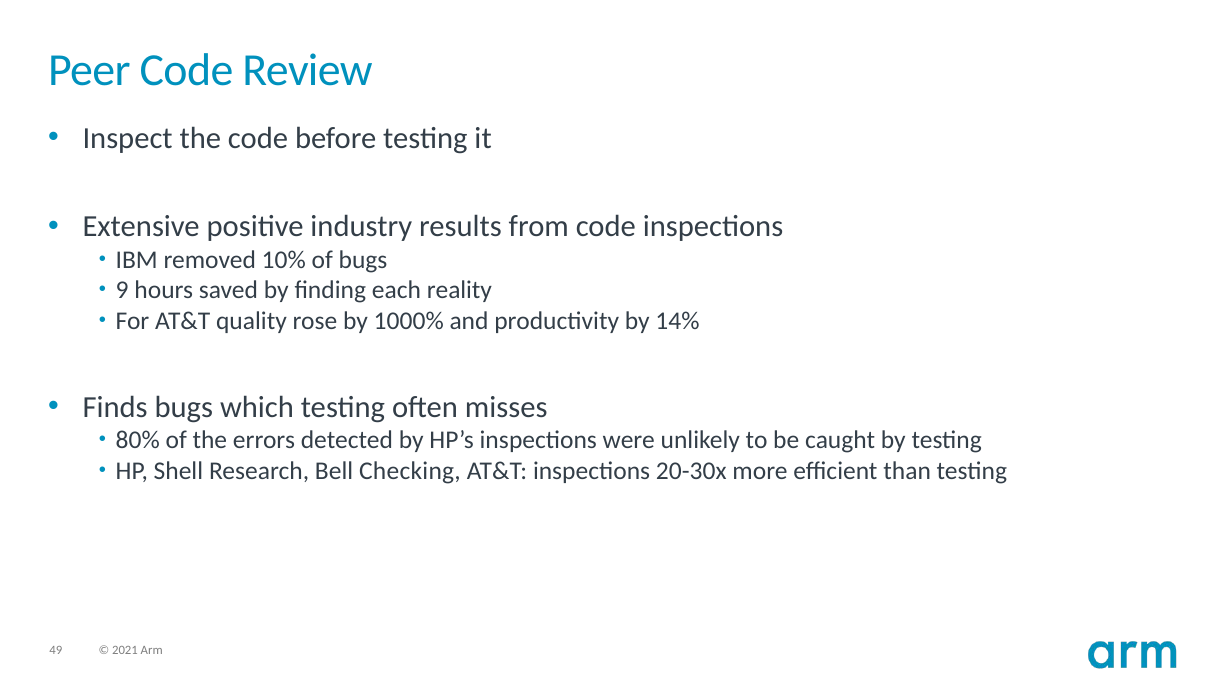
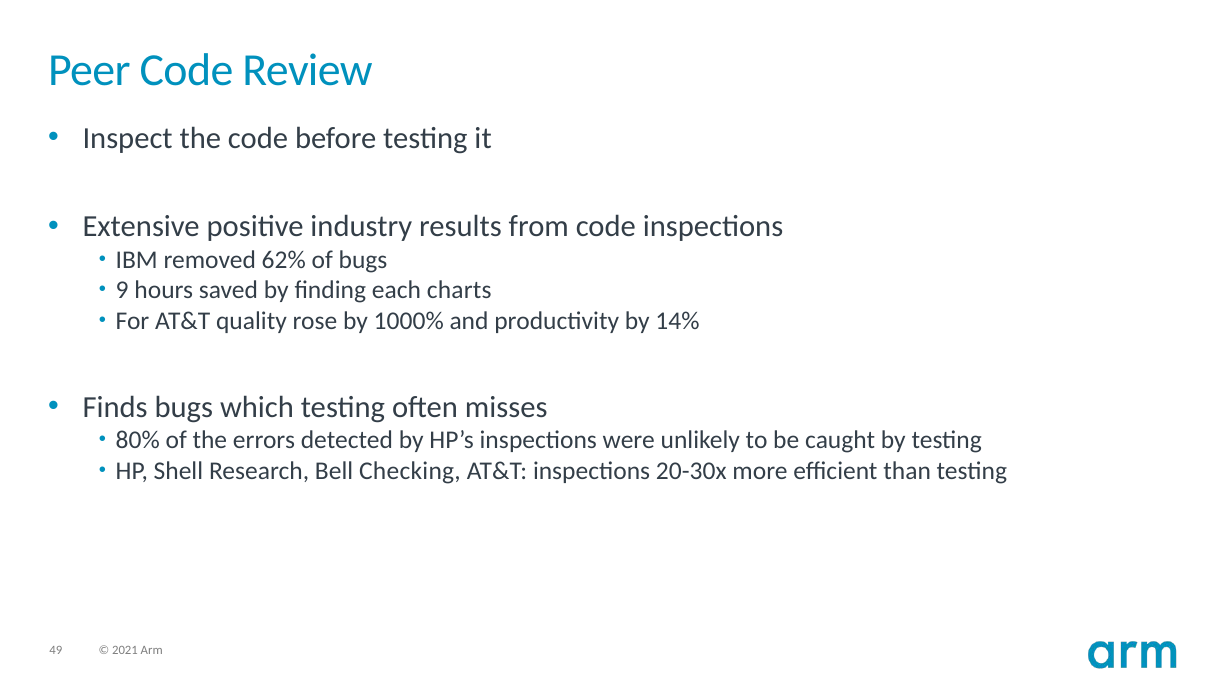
10%: 10% -> 62%
reality: reality -> charts
